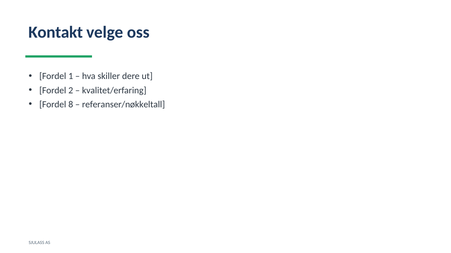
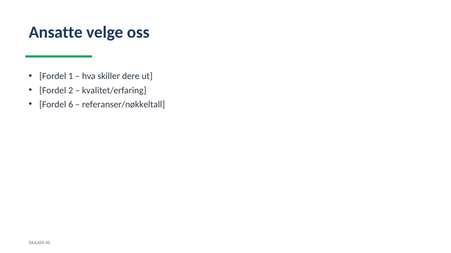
Kontakt: Kontakt -> Ansatte
8: 8 -> 6
